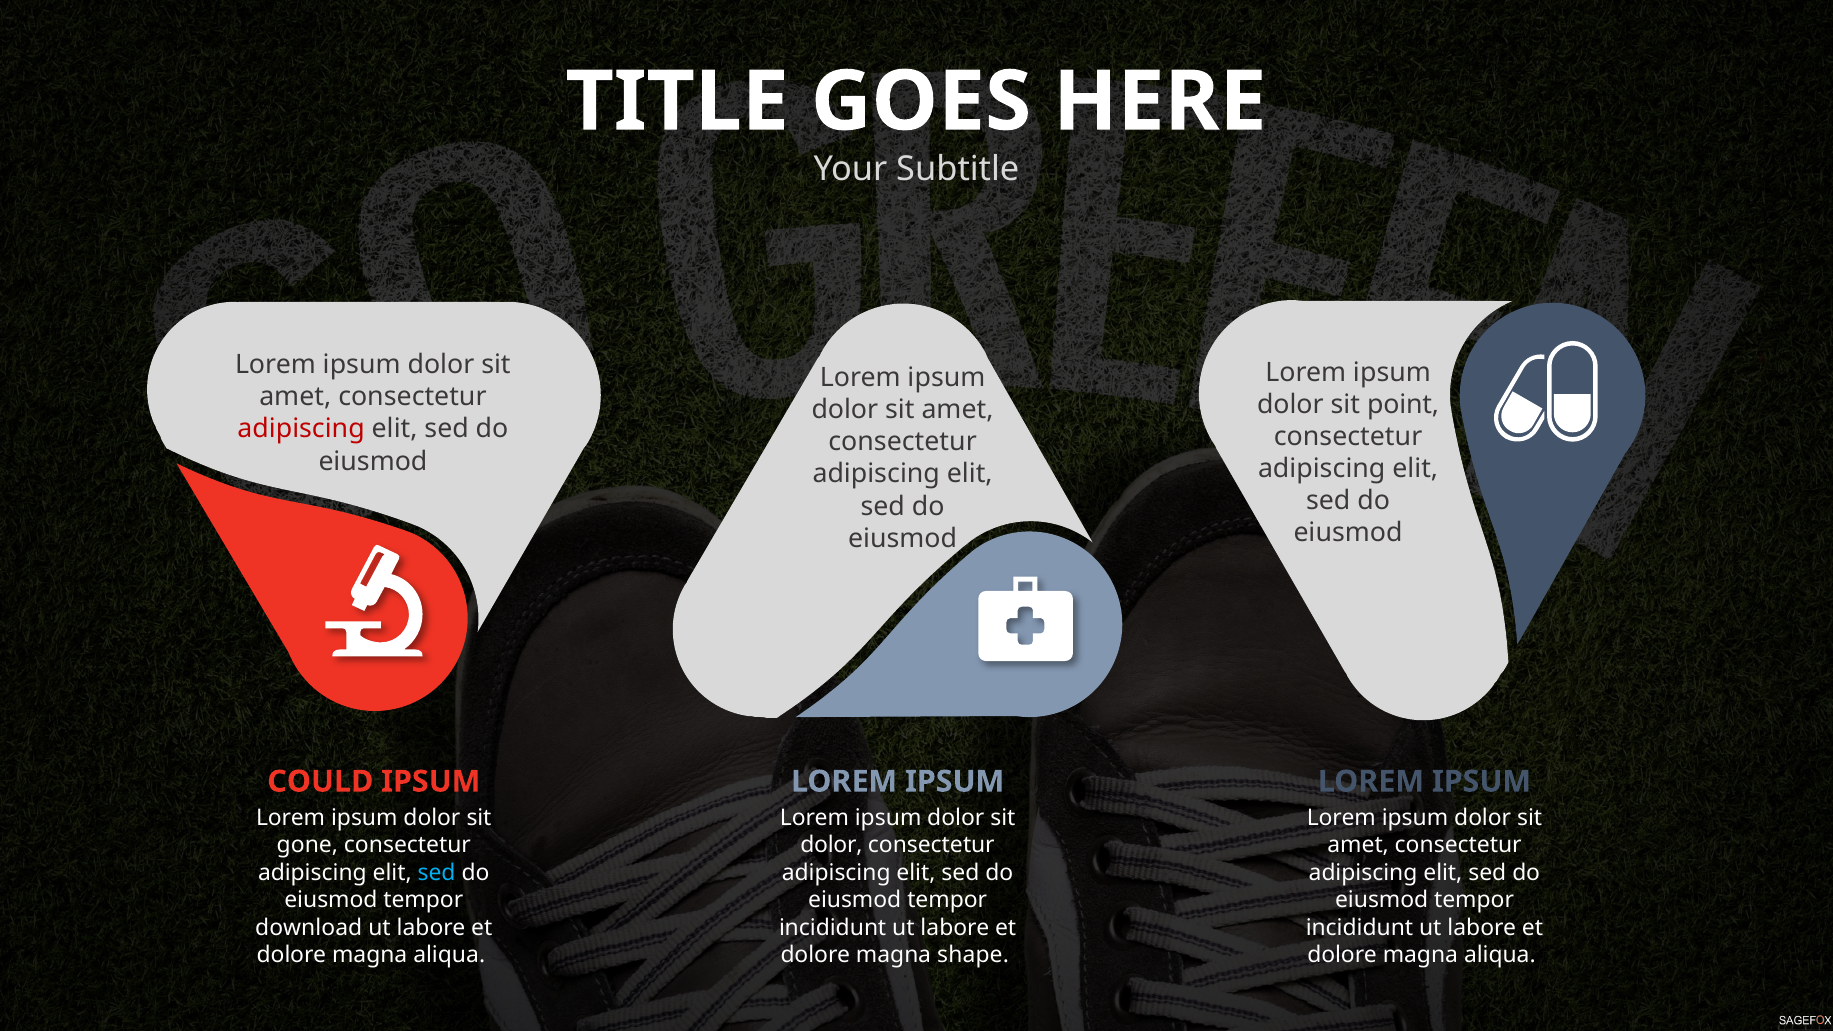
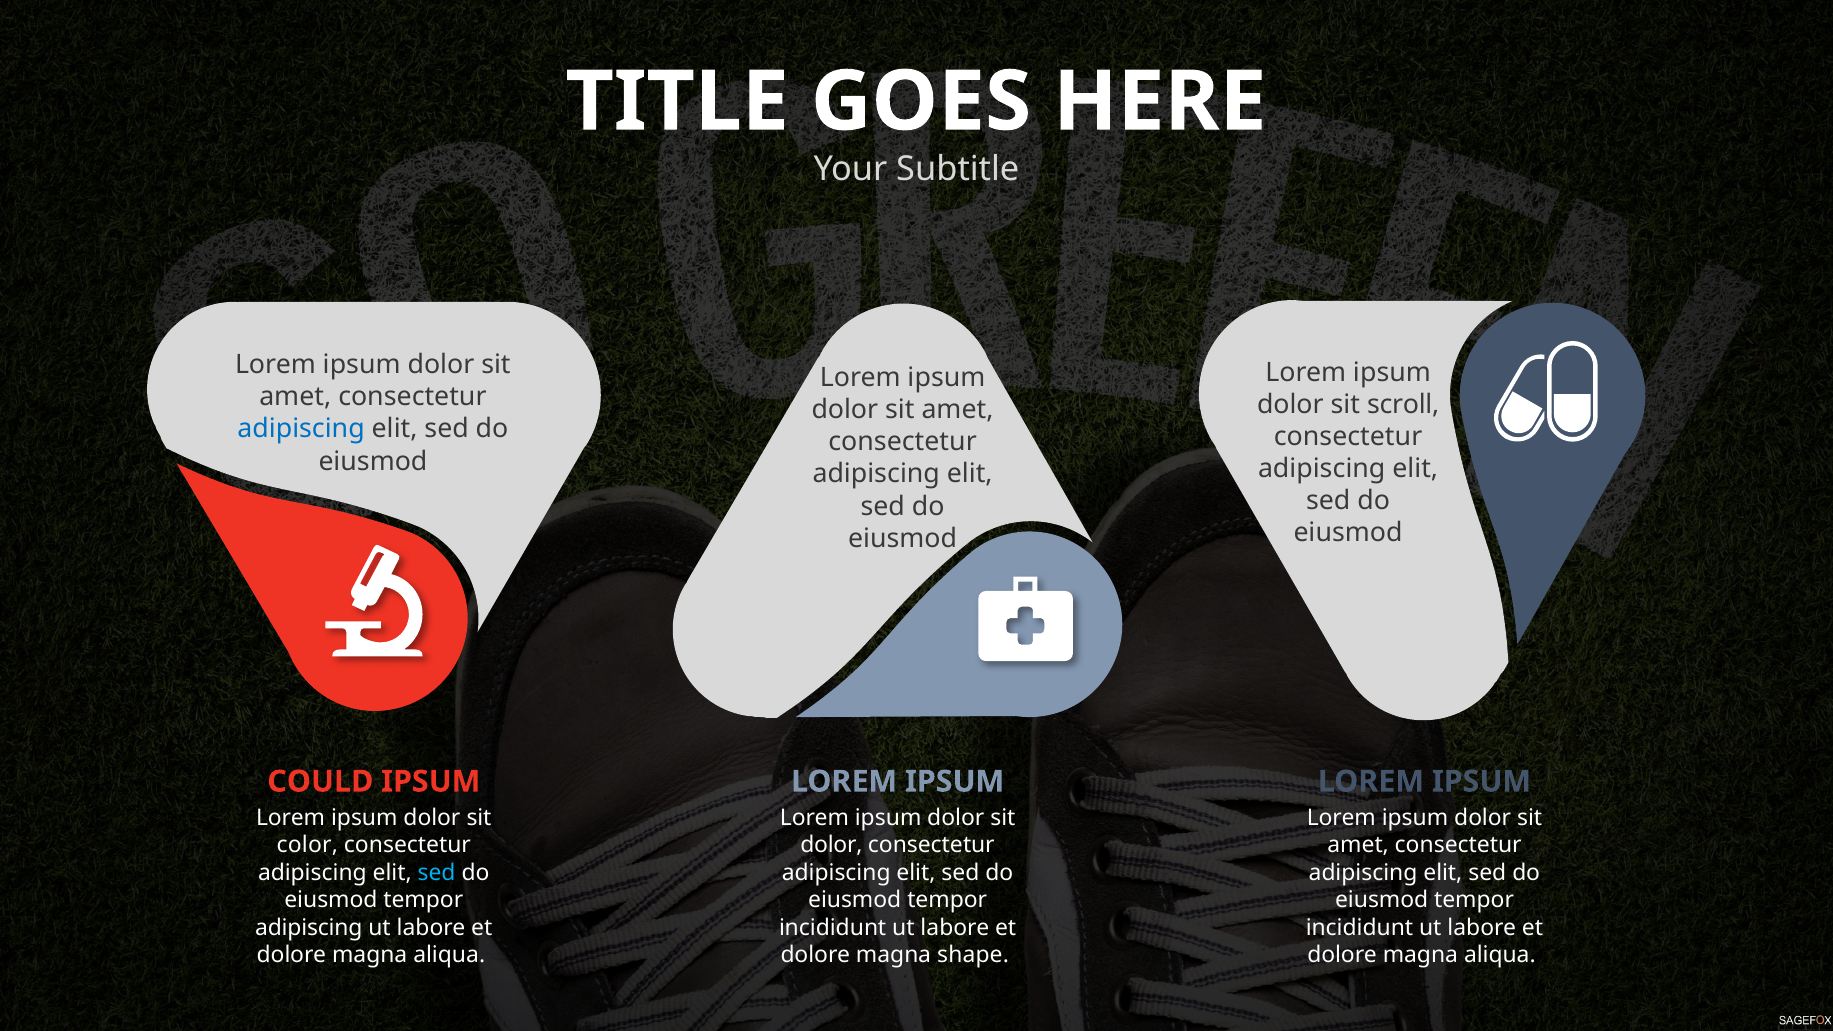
point: point -> scroll
adipiscing at (301, 429) colour: red -> blue
gone: gone -> color
download at (309, 928): download -> adipiscing
